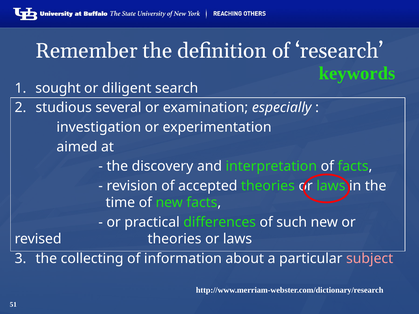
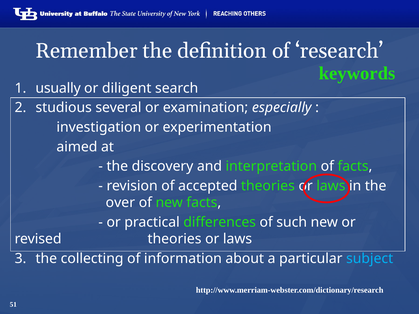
sought: sought -> usually
time: time -> over
subject colour: pink -> light blue
